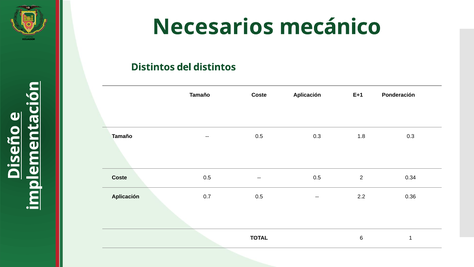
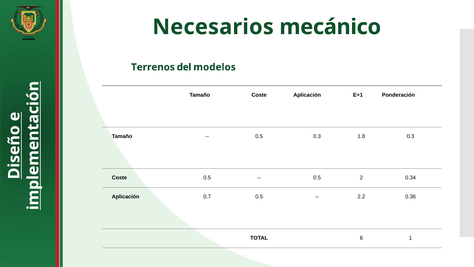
Distintos at (153, 67): Distintos -> Terrenos
del distintos: distintos -> modelos
